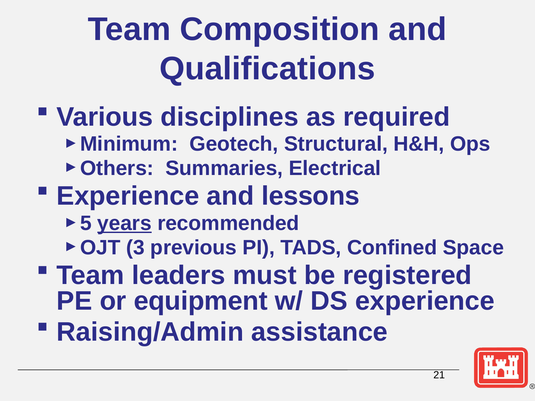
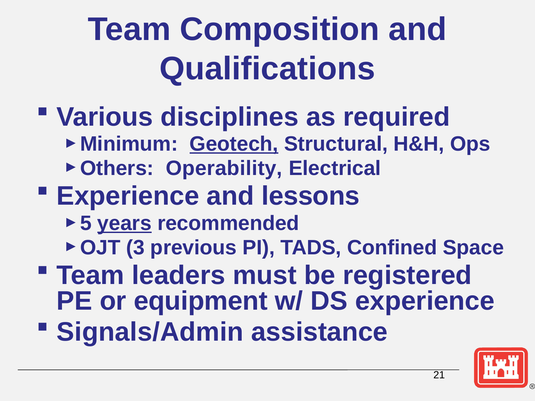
Geotech underline: none -> present
Summaries: Summaries -> Operability
Raising/Admin: Raising/Admin -> Signals/Admin
